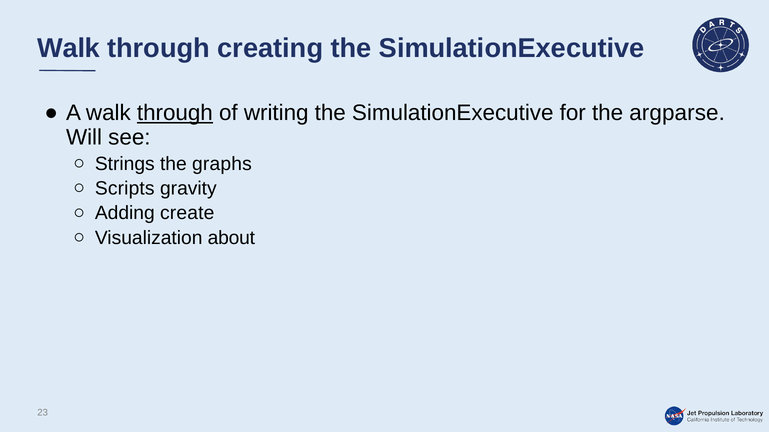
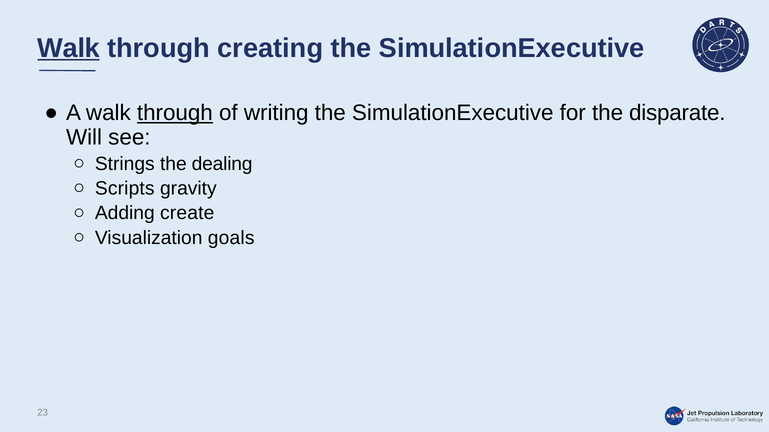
Walk at (69, 48) underline: none -> present
argparse: argparse -> disparate
graphs: graphs -> dealing
about: about -> goals
